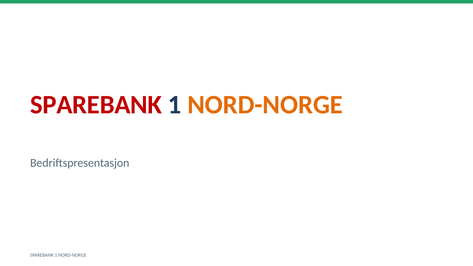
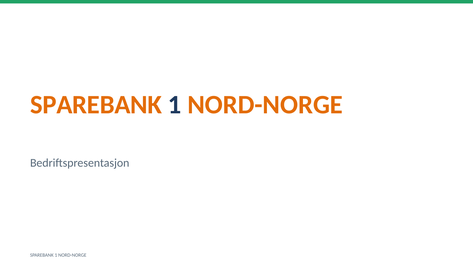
SPAREBANK at (96, 105) colour: red -> orange
